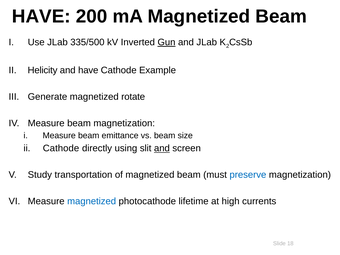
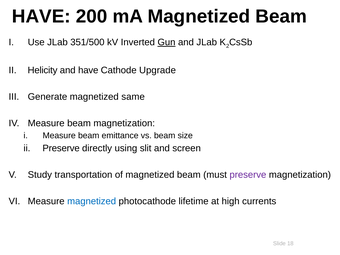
335/500: 335/500 -> 351/500
Example: Example -> Upgrade
rotate: rotate -> same
Cathode at (61, 148): Cathode -> Preserve
and at (162, 148) underline: present -> none
preserve at (248, 175) colour: blue -> purple
